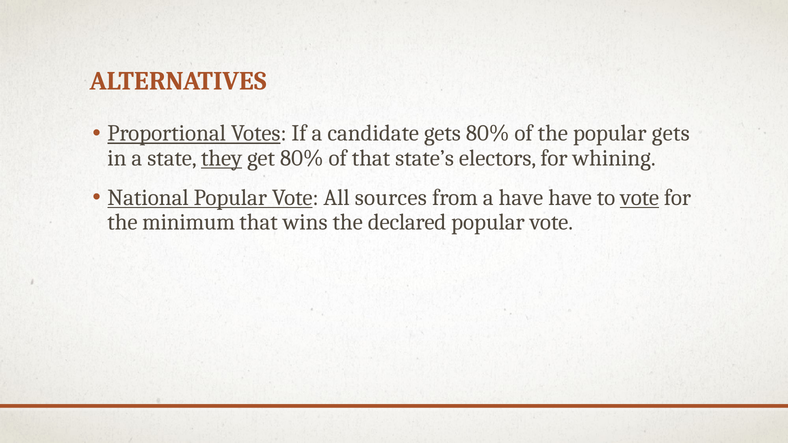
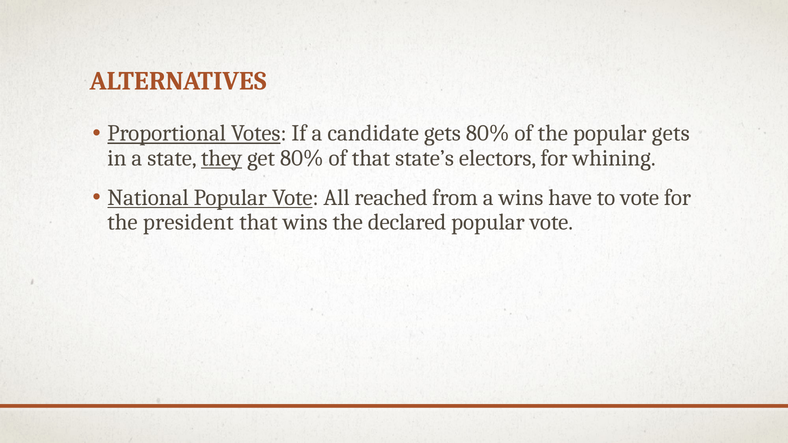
sources: sources -> reached
a have: have -> wins
vote at (640, 198) underline: present -> none
minimum: minimum -> president
